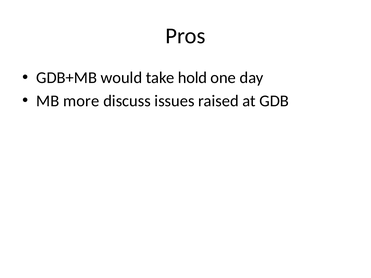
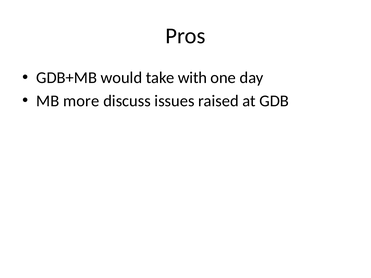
hold: hold -> with
